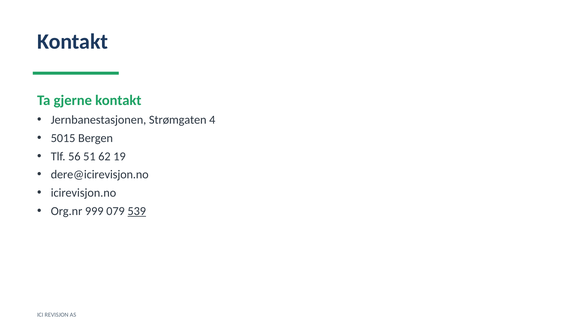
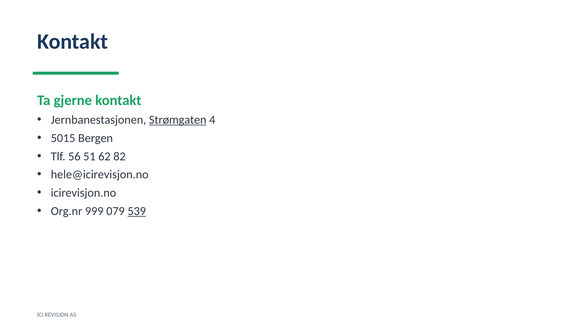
Strømgaten underline: none -> present
19: 19 -> 82
dere@icirevisjon.no: dere@icirevisjon.no -> hele@icirevisjon.no
